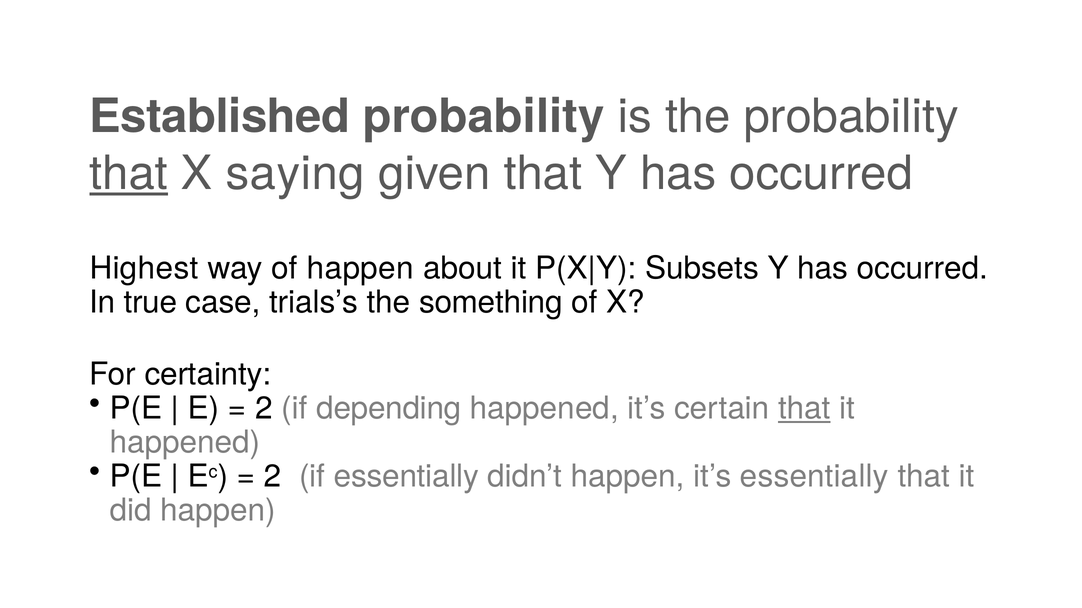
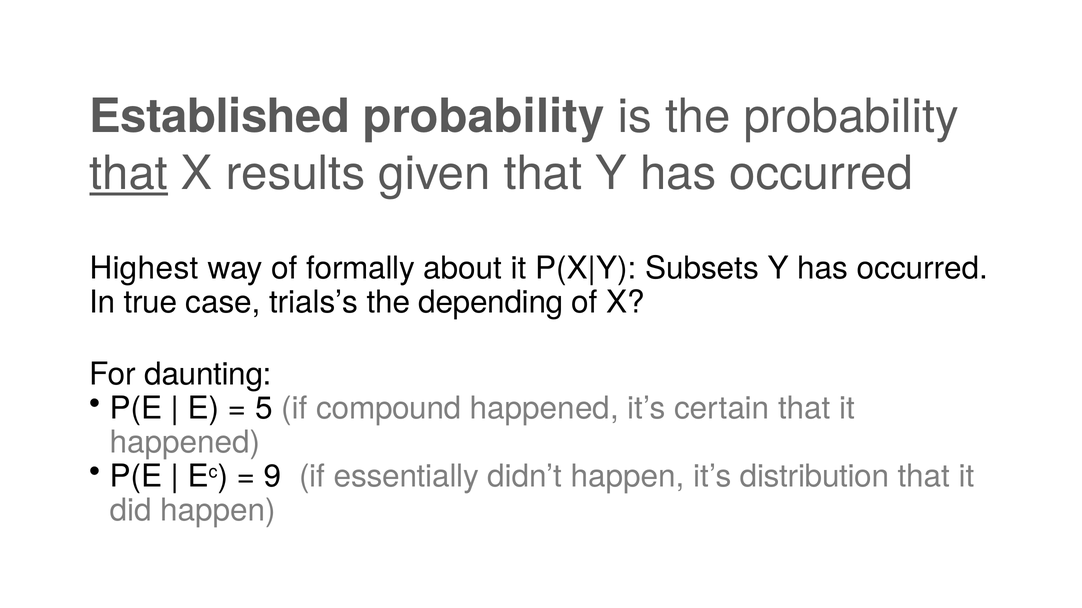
saying: saying -> results
of happen: happen -> formally
something: something -> depending
certainty: certainty -> daunting
2 at (264, 409): 2 -> 5
depending: depending -> compound
that at (804, 409) underline: present -> none
2 at (273, 477): 2 -> 9
it’s essentially: essentially -> distribution
